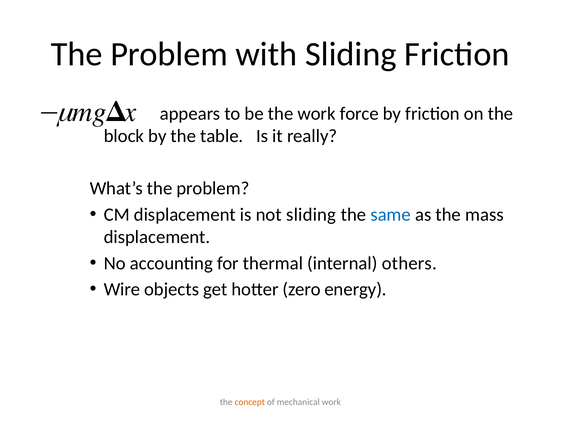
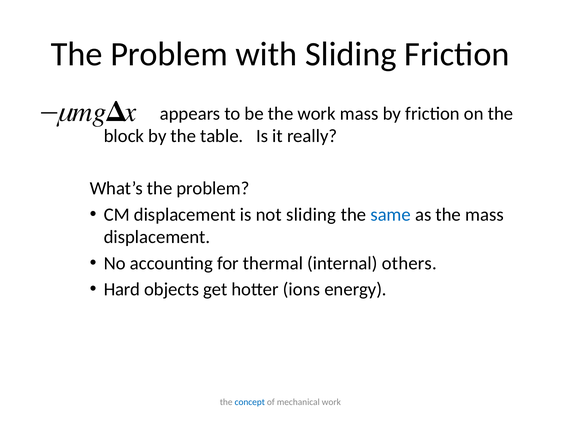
work force: force -> mass
Wire: Wire -> Hard
zero: zero -> ions
concept colour: orange -> blue
